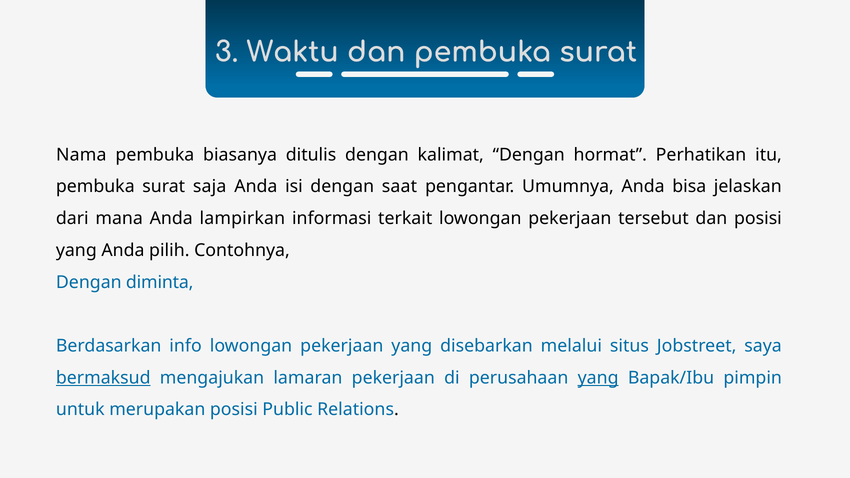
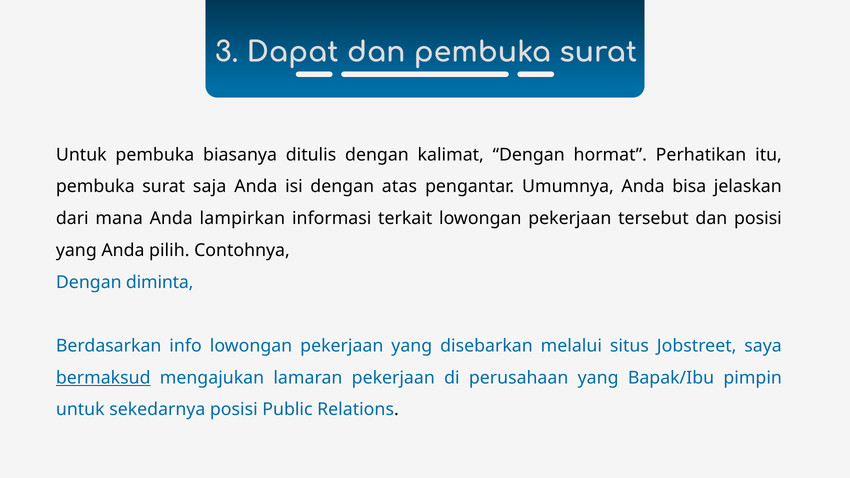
Waktu: Waktu -> Dapat
Nama at (81, 155): Nama -> Untuk
saat: saat -> atas
yang at (598, 378) underline: present -> none
merupakan: merupakan -> sekedarnya
